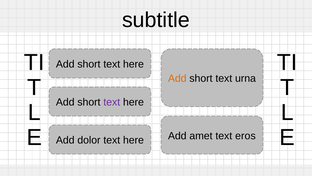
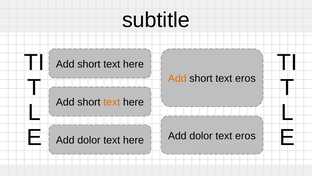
short text urna: urna -> eros
text at (112, 102) colour: purple -> orange
amet at (201, 135): amet -> dolor
